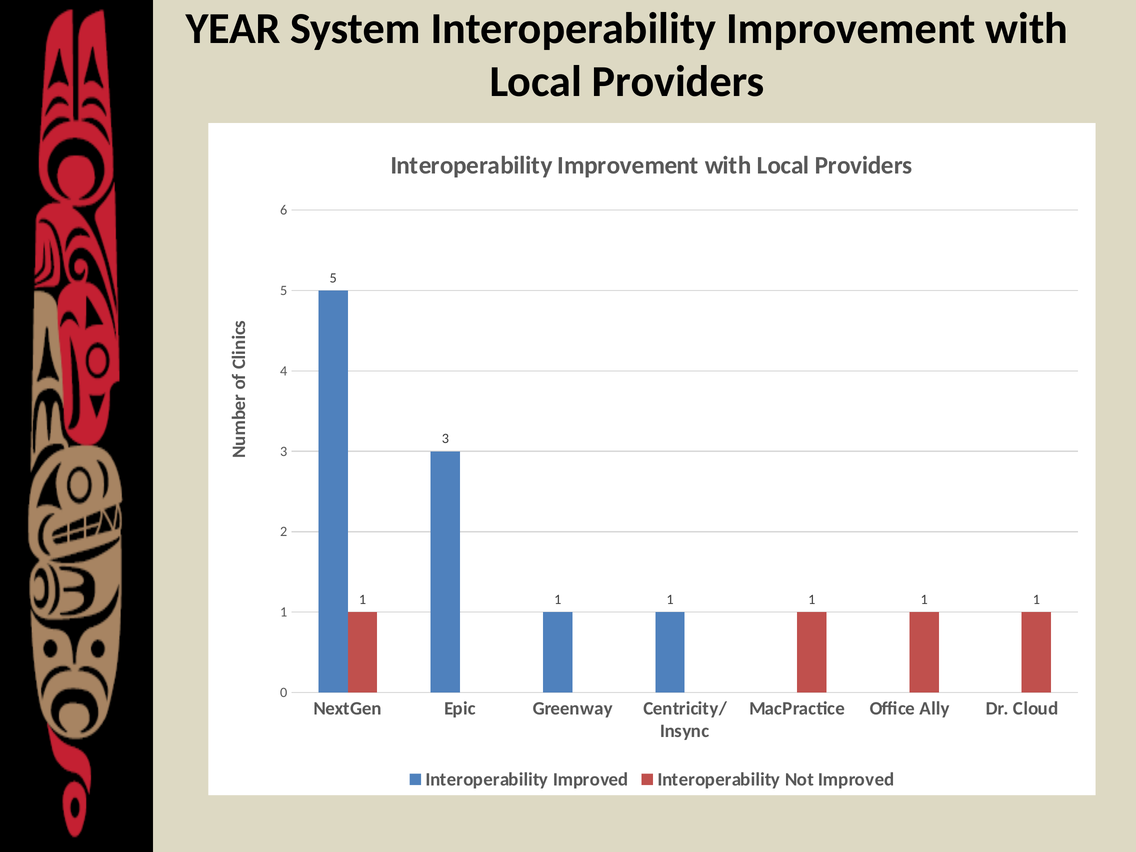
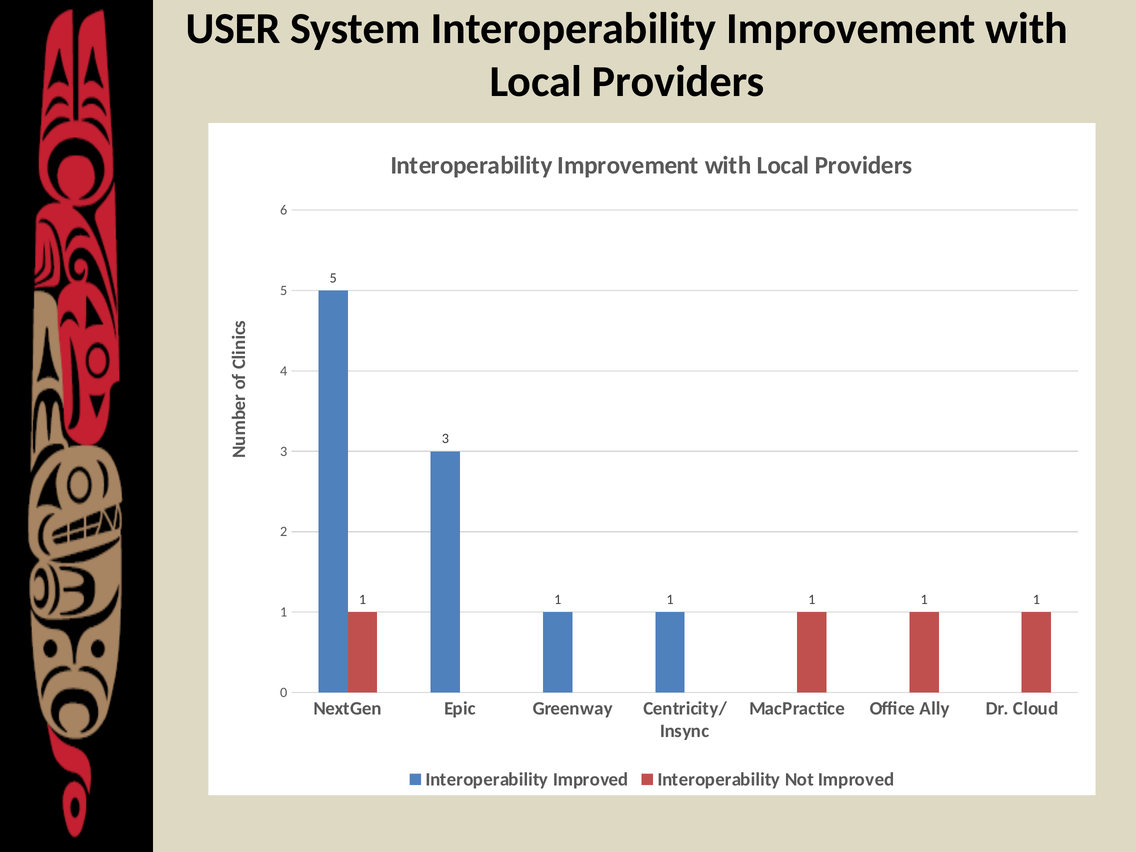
YEAR: YEAR -> USER
